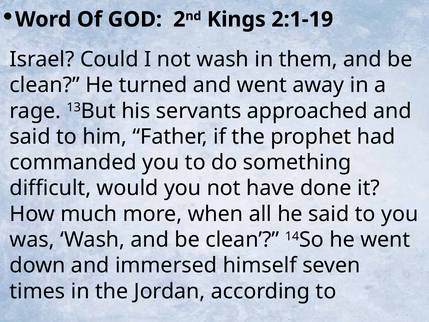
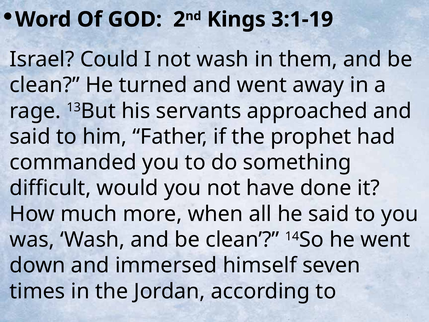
2:1-19: 2:1-19 -> 3:1-19
